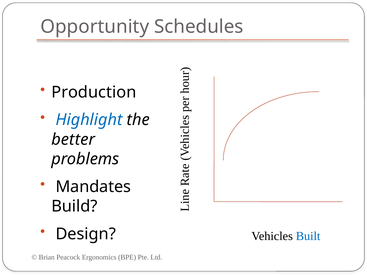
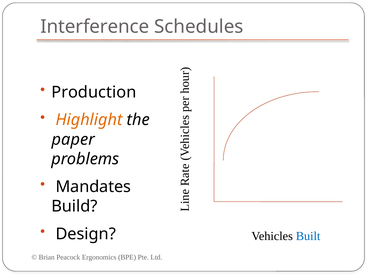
Opportunity: Opportunity -> Interference
Highlight colour: blue -> orange
better: better -> paper
